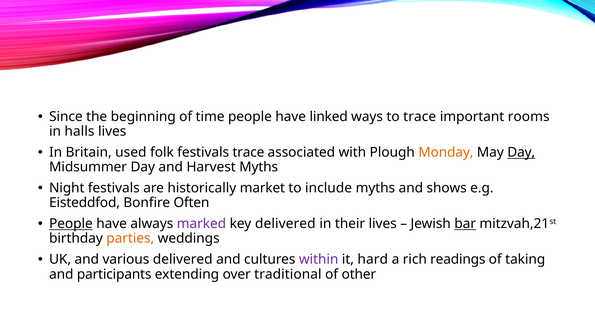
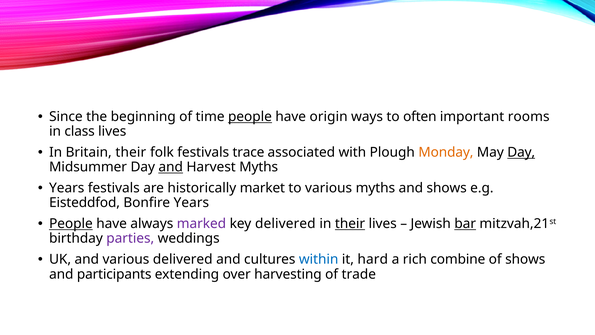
people at (250, 117) underline: none -> present
linked: linked -> origin
to trace: trace -> often
halls: halls -> class
Britain used: used -> their
and at (171, 167) underline: none -> present
Night at (67, 188): Night -> Years
to include: include -> various
Bonfire Often: Often -> Years
their at (350, 224) underline: none -> present
parties colour: orange -> purple
within colour: purple -> blue
readings: readings -> combine
of taking: taking -> shows
traditional: traditional -> harvesting
other: other -> trade
